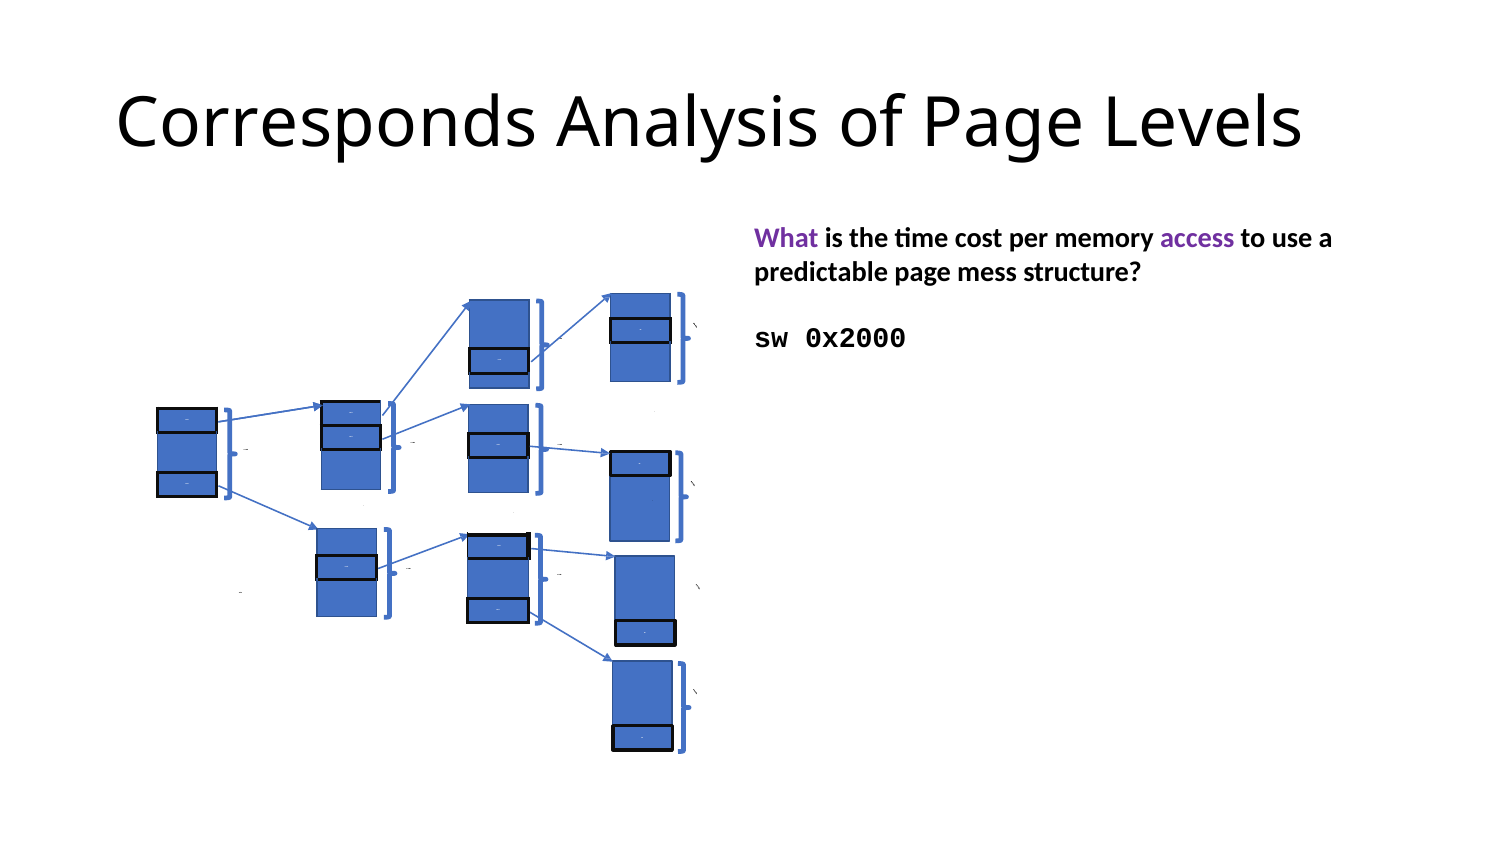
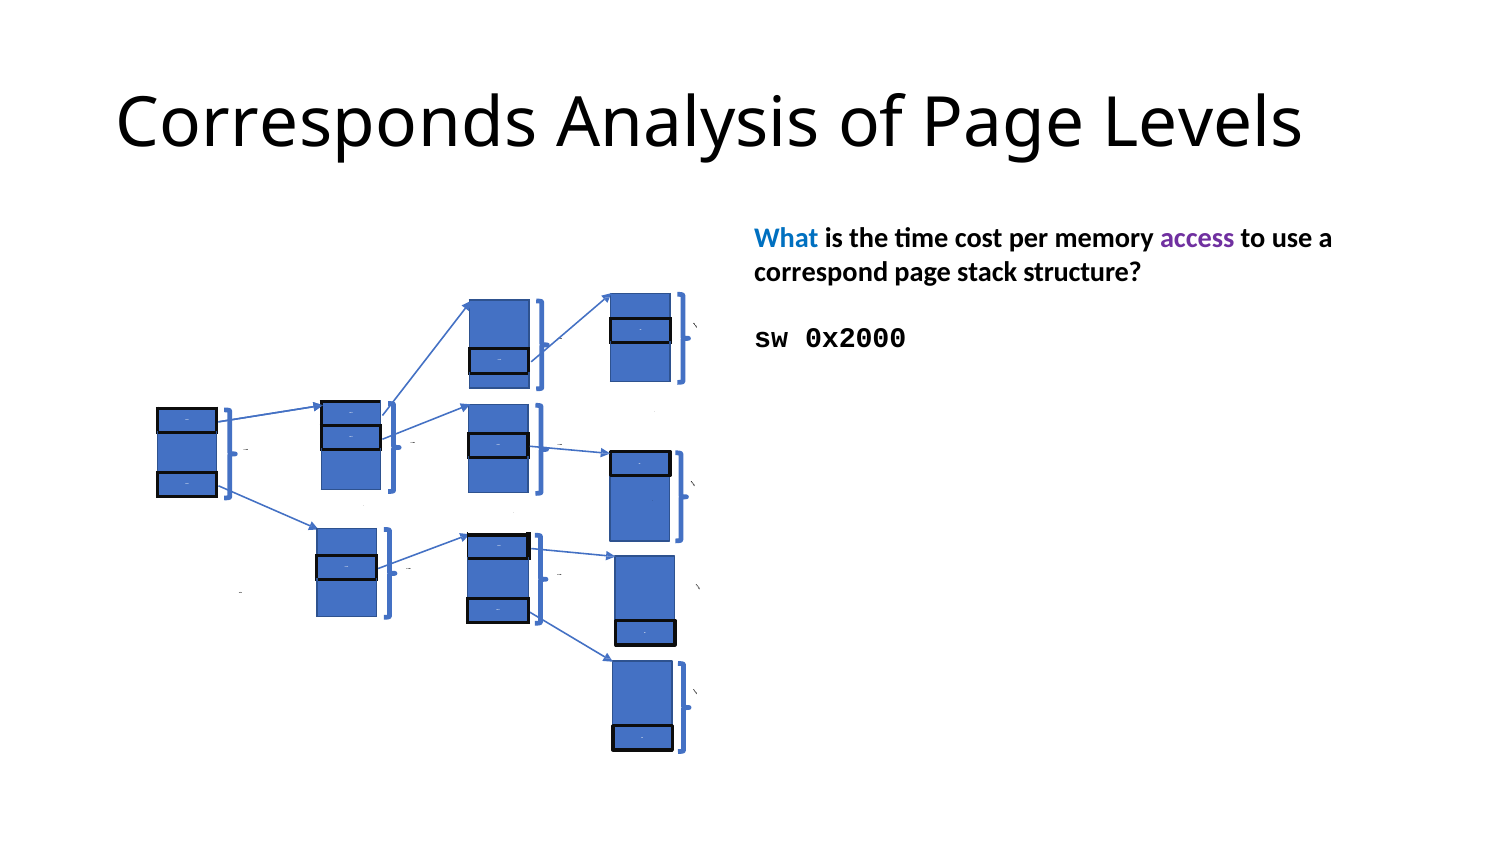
What colour: purple -> blue
predictable: predictable -> correspond
mess: mess -> stack
